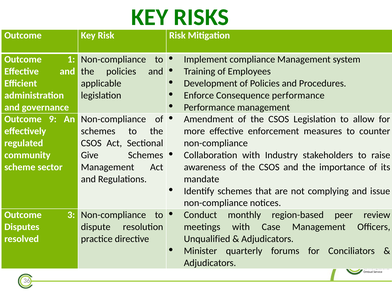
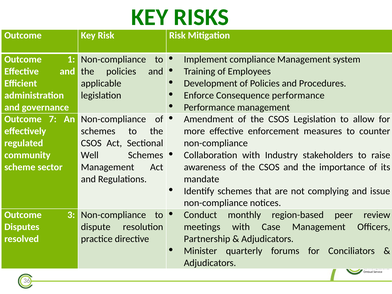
9: 9 -> 7
Give: Give -> Well
Unqualified: Unqualified -> Partnership
